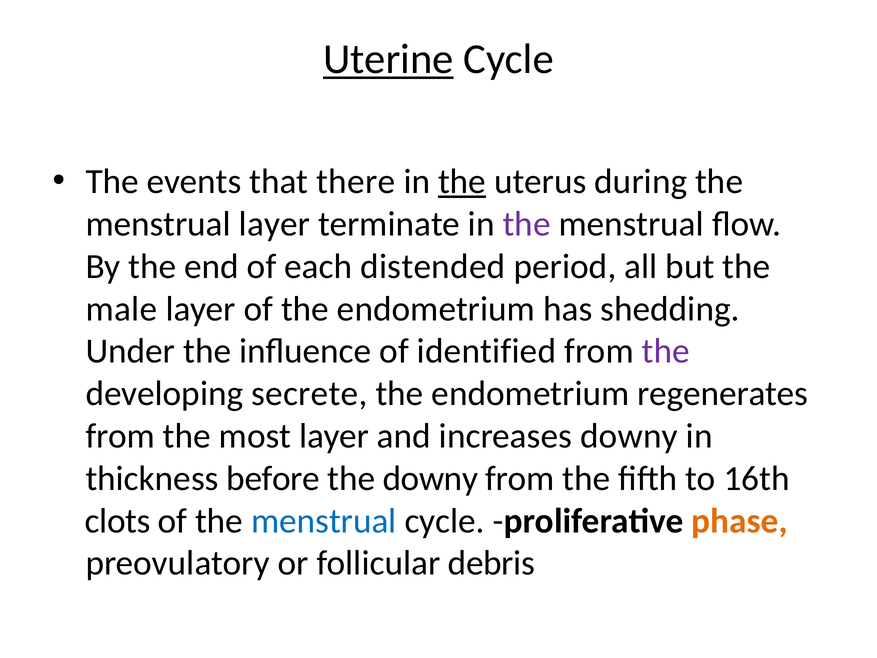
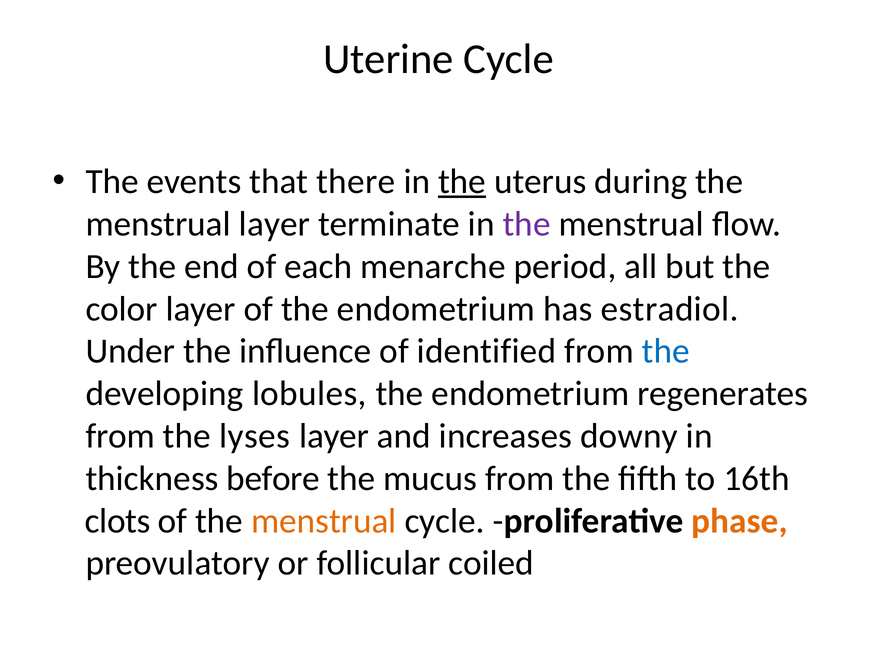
Uterine underline: present -> none
distended: distended -> menarche
male: male -> color
shedding: shedding -> estradiol
the at (666, 351) colour: purple -> blue
secrete: secrete -> lobules
most: most -> lyses
the downy: downy -> mucus
menstrual at (324, 521) colour: blue -> orange
debris: debris -> coiled
